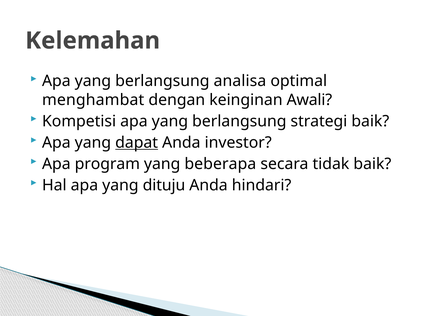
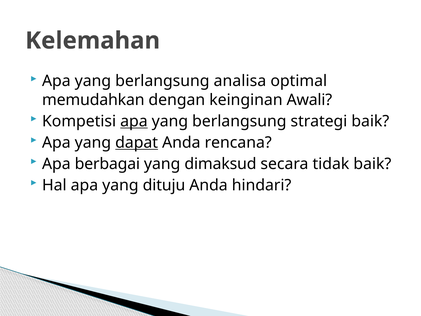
menghambat: menghambat -> memudahkan
apa at (134, 121) underline: none -> present
investor: investor -> rencana
program: program -> berbagai
beberapa: beberapa -> dimaksud
